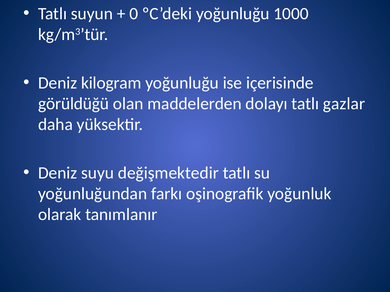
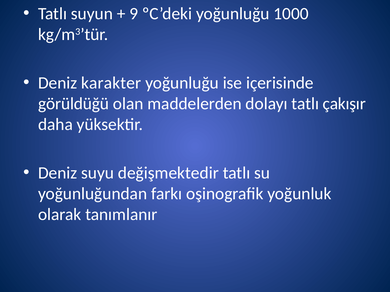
0: 0 -> 9
kilogram: kilogram -> karakter
gazlar: gazlar -> çakışır
